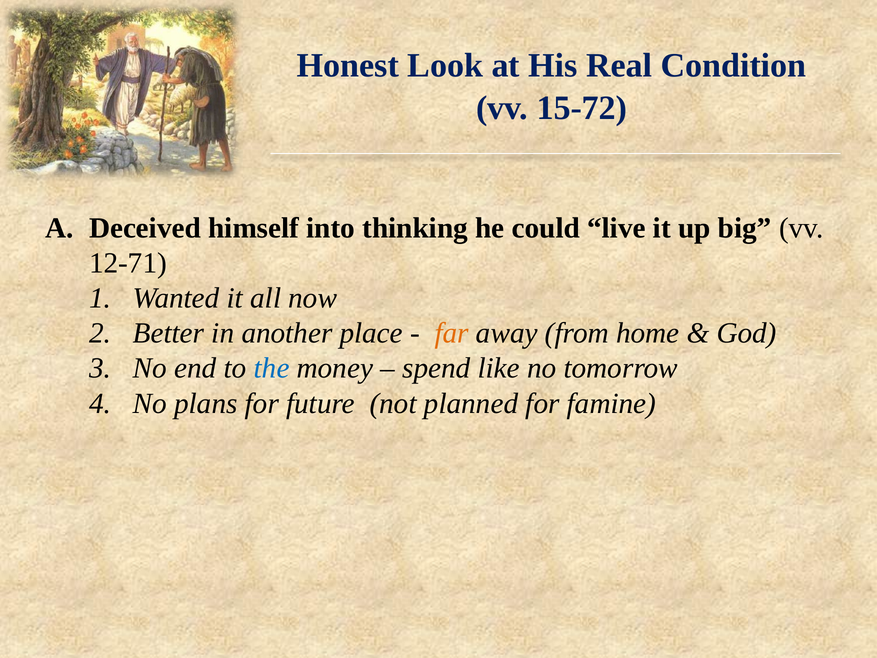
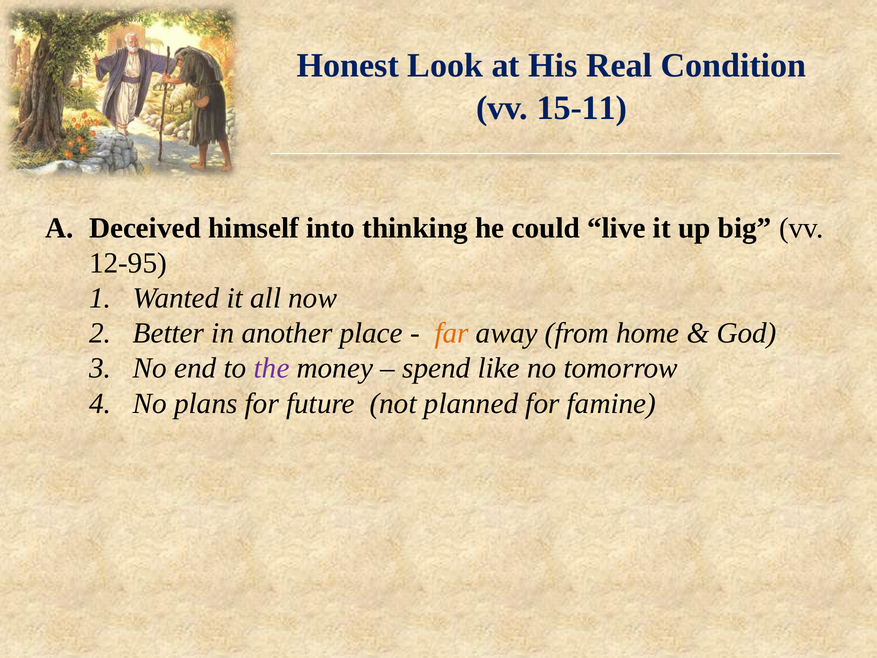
15-72: 15-72 -> 15-11
12-71: 12-71 -> 12-95
the colour: blue -> purple
